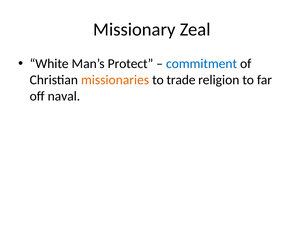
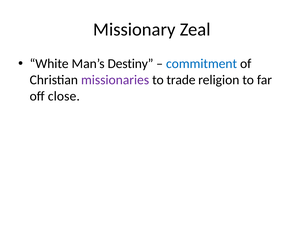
Protect: Protect -> Destiny
missionaries colour: orange -> purple
naval: naval -> close
